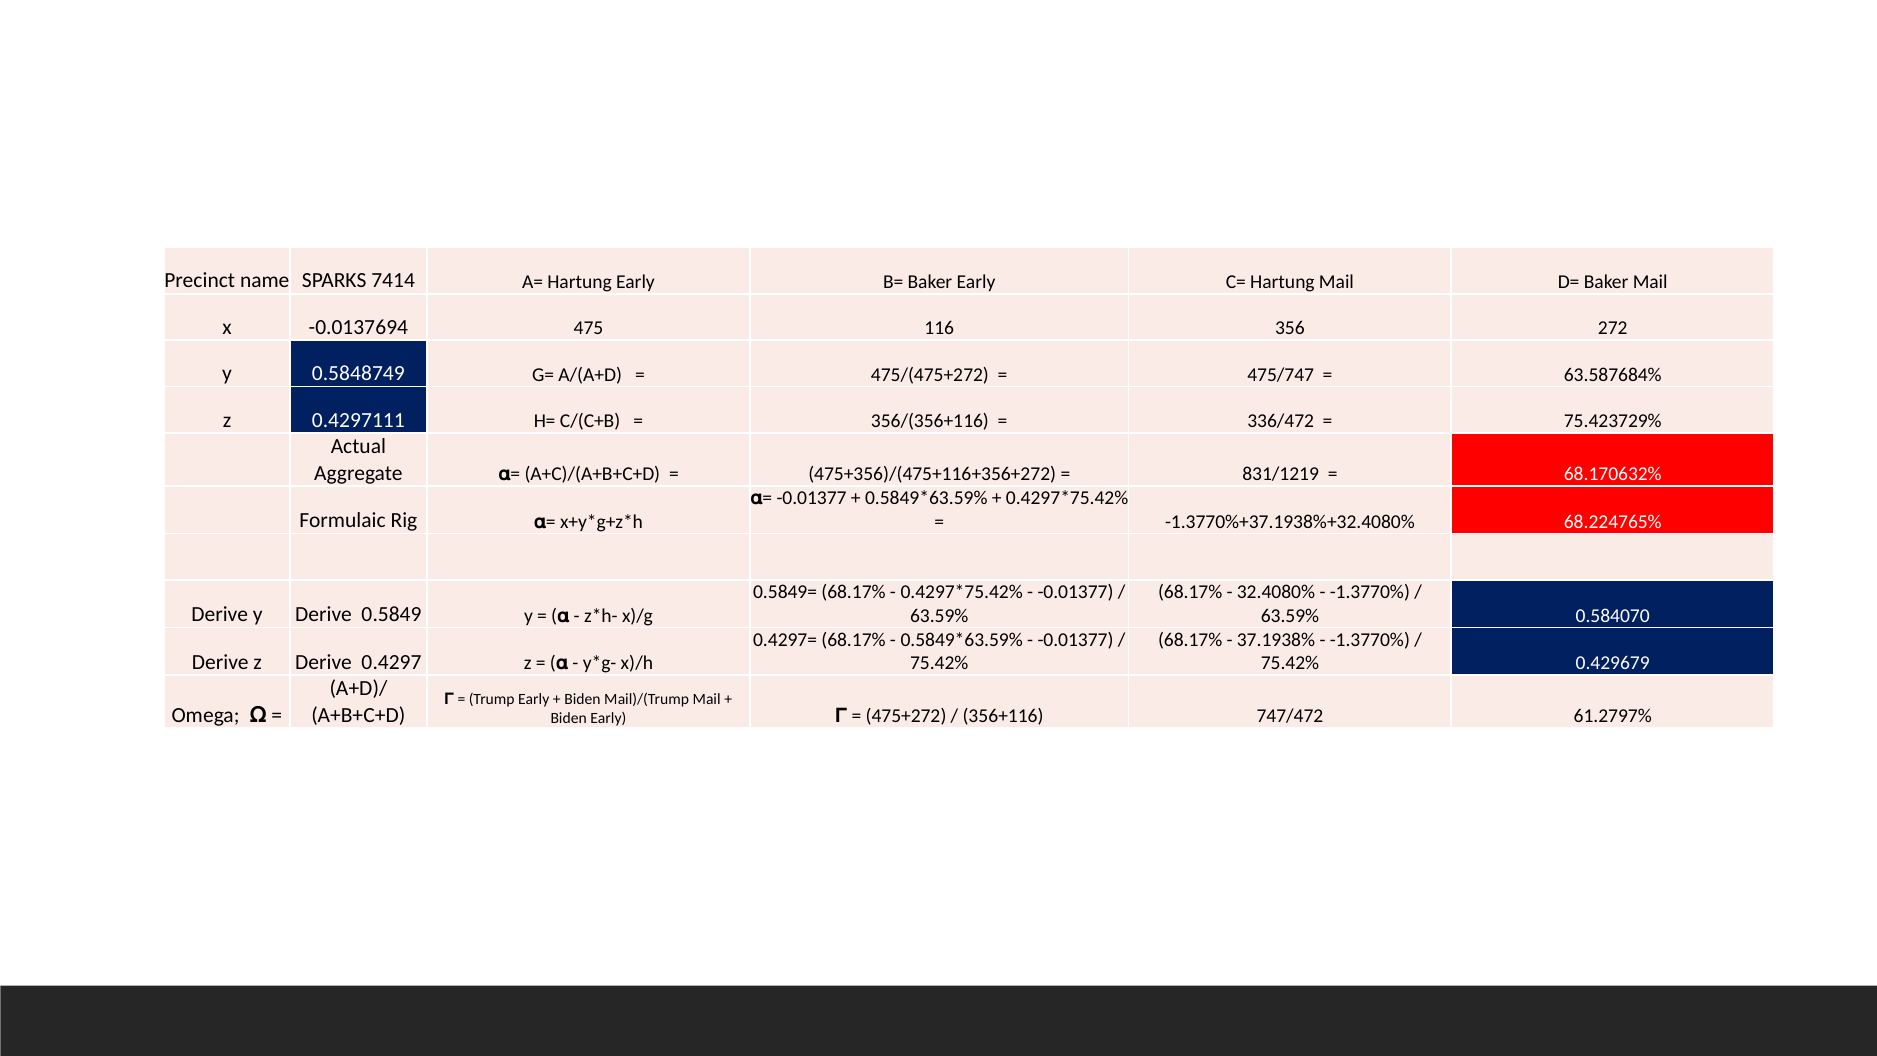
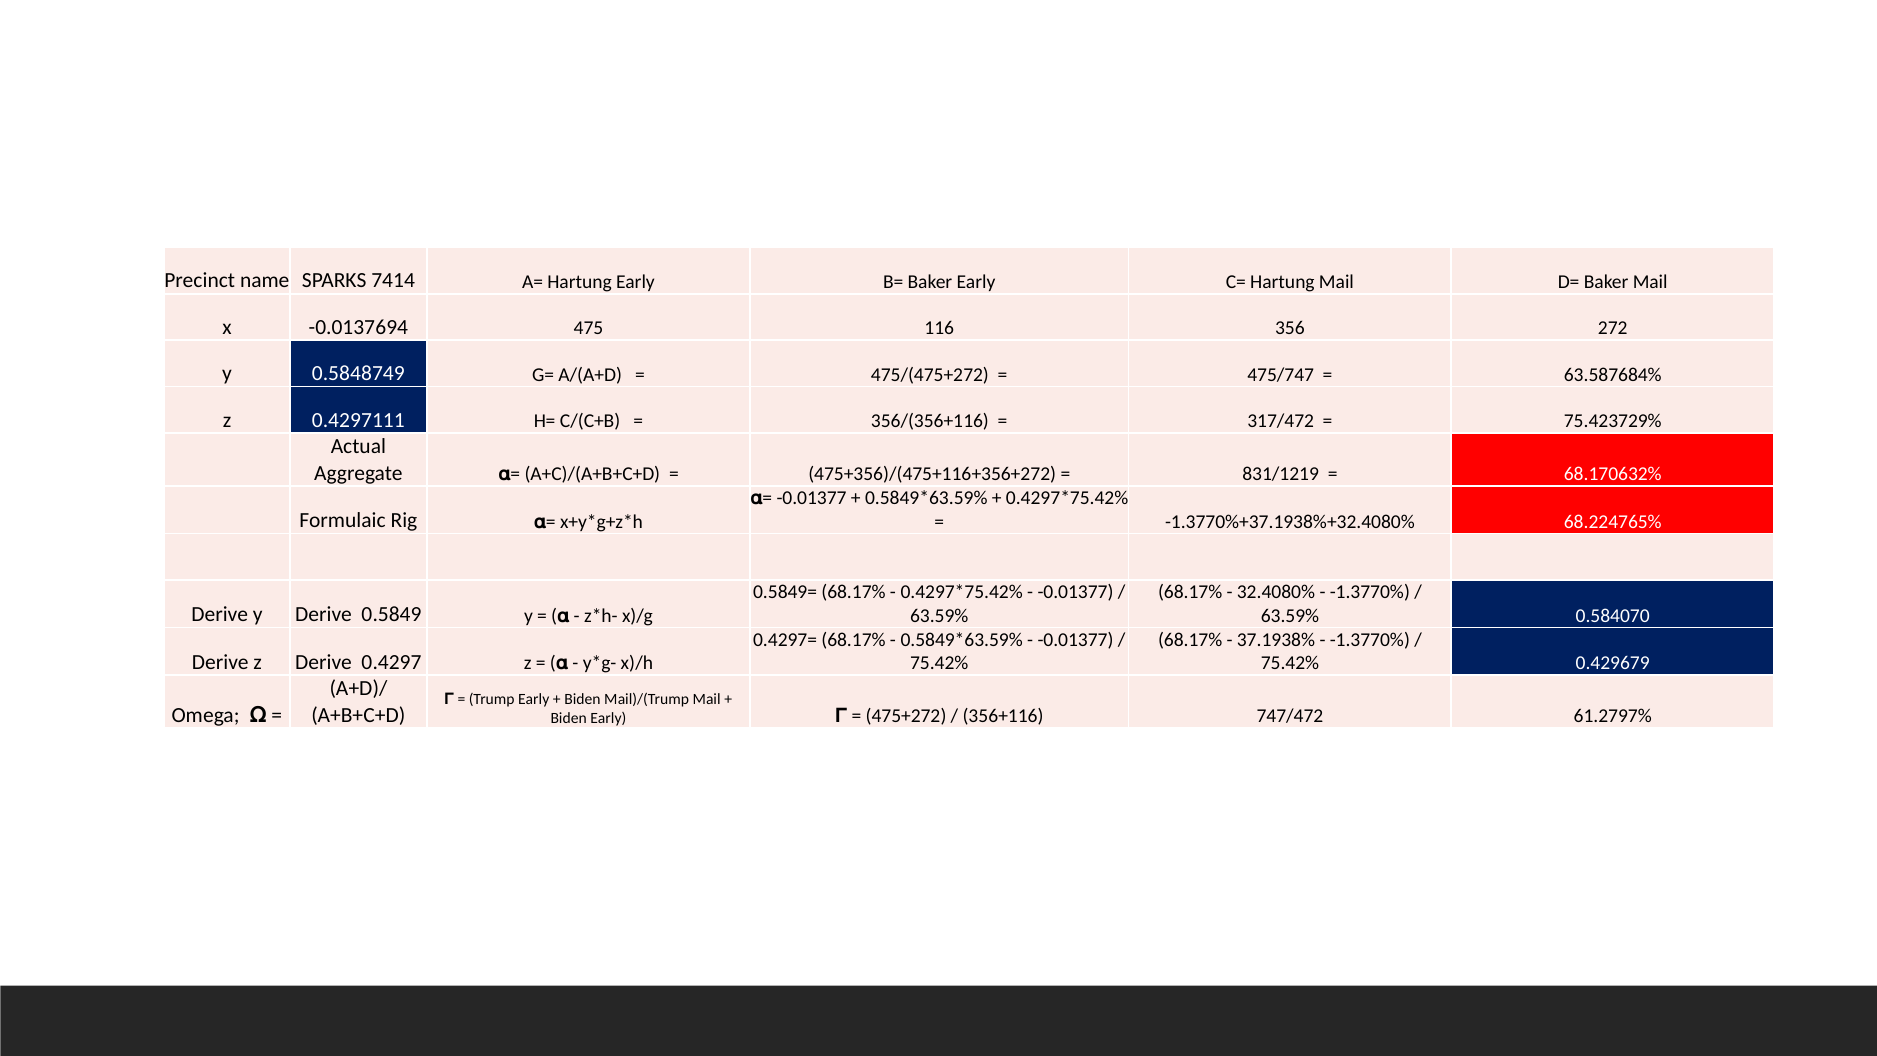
336/472: 336/472 -> 317/472
